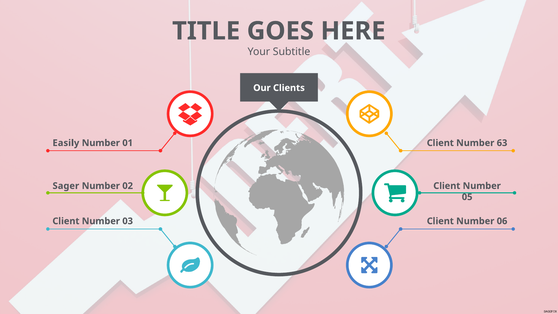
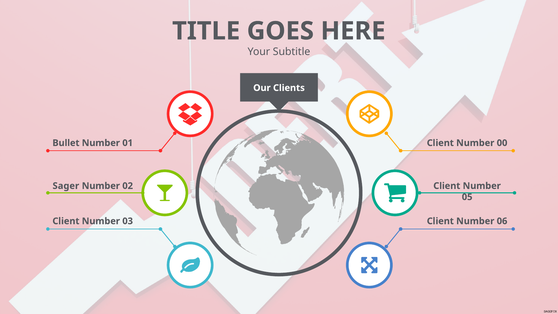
Easily: Easily -> Bullet
63: 63 -> 00
